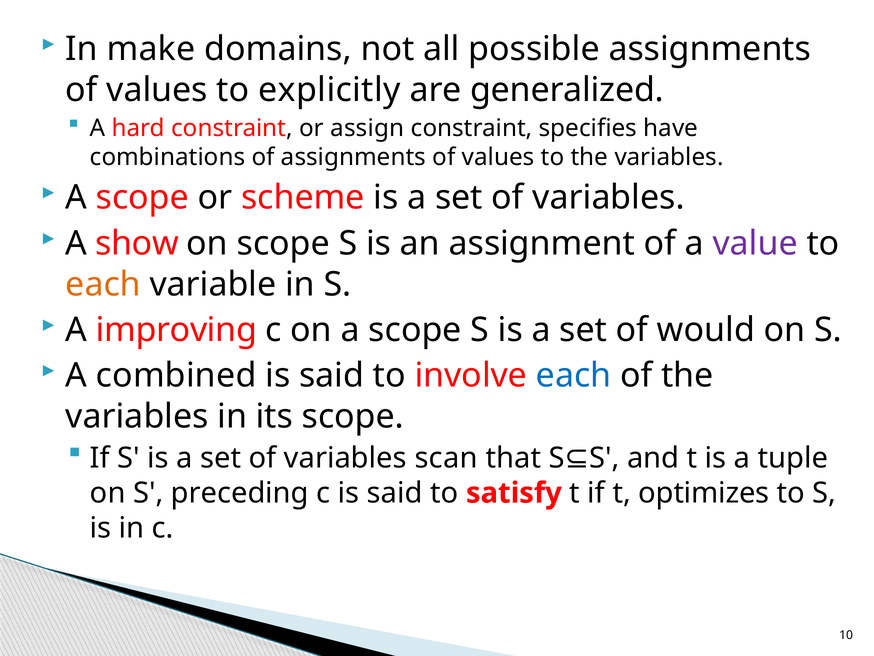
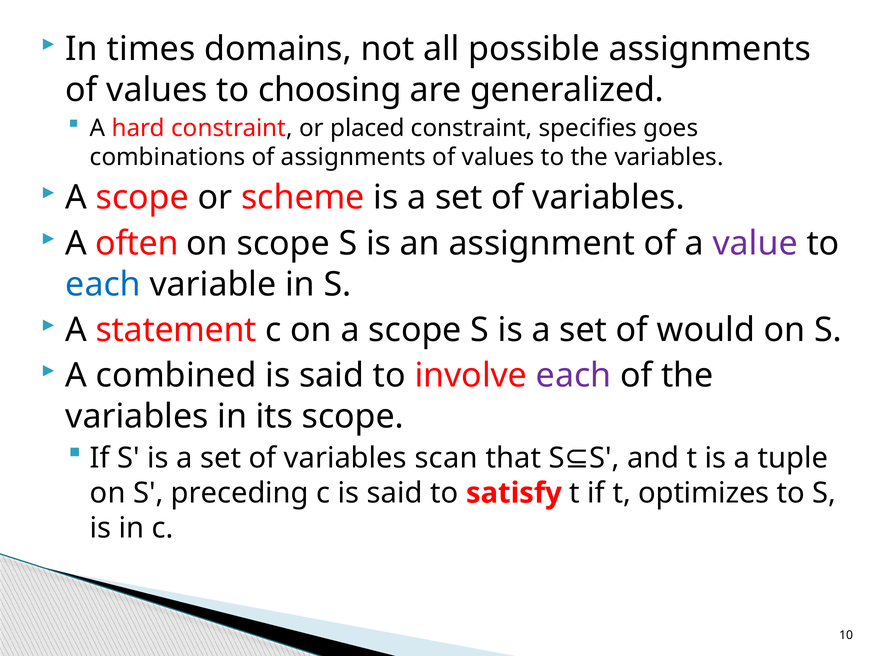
make: make -> times
explicitly: explicitly -> choosing
assign: assign -> placed
have: have -> goes
show: show -> often
each at (103, 284) colour: orange -> blue
improving: improving -> statement
each at (574, 375) colour: blue -> purple
